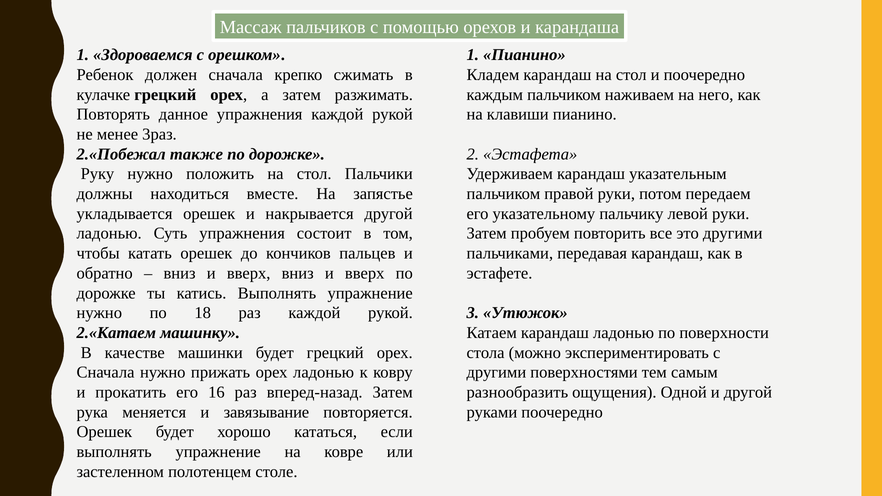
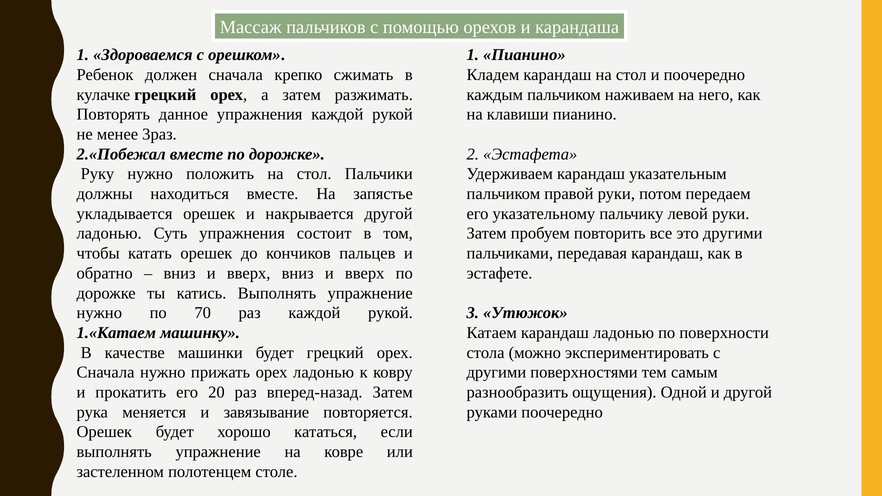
2.«Побежал также: также -> вместе
18: 18 -> 70
2.«Катаем: 2.«Катаем -> 1.«Катаем
16: 16 -> 20
